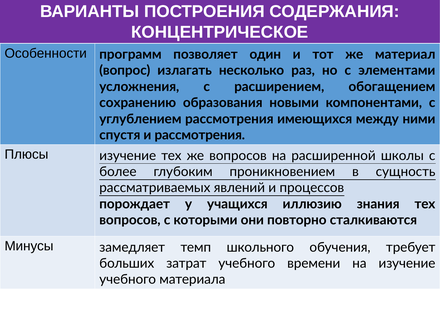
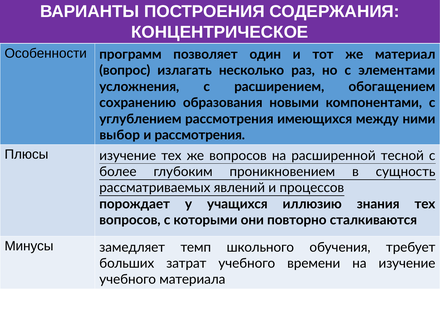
спустя: спустя -> выбор
школы: школы -> тесной
